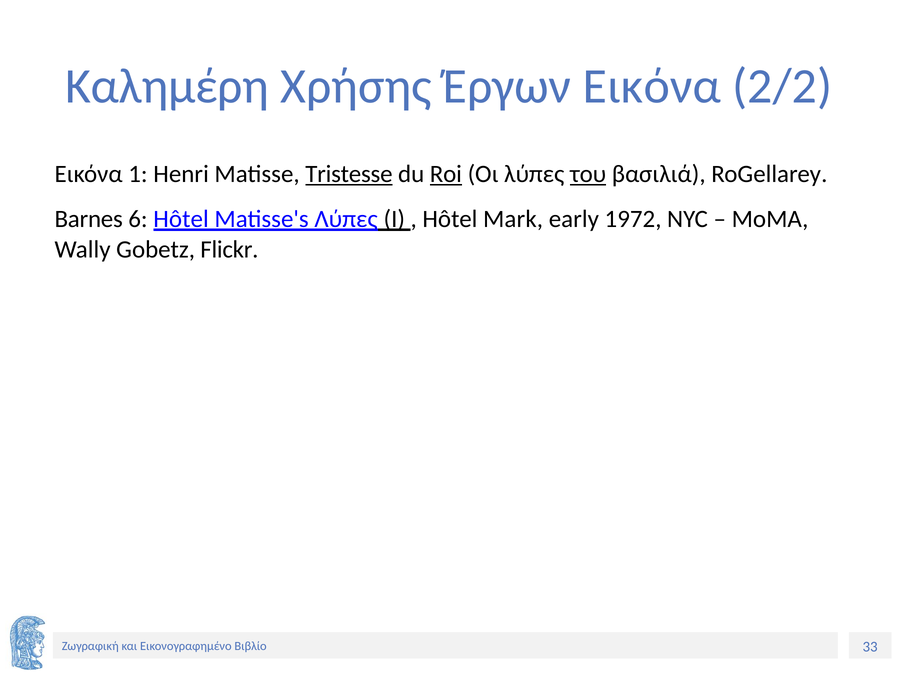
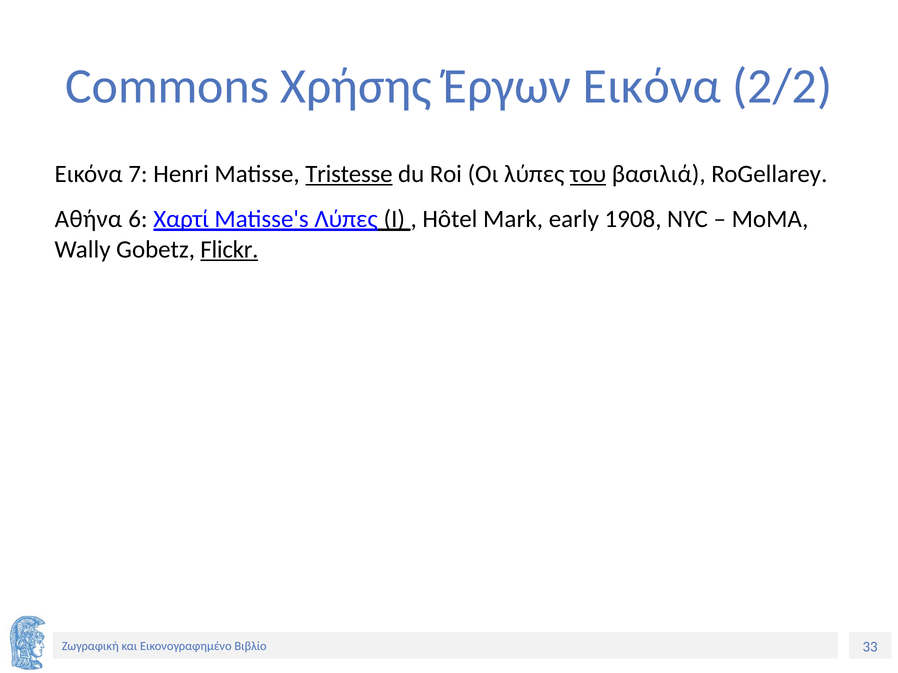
Kαλημέρη: Kαλημέρη -> Commons
1: 1 -> 7
Roi underline: present -> none
Barnes: Barnes -> Αθήνα
6 Hôtel: Hôtel -> Χαρτί
1972: 1972 -> 1908
Flickr underline: none -> present
